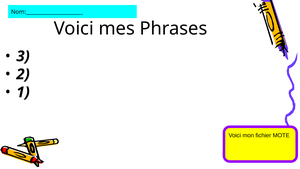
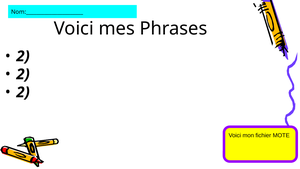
3 at (23, 56): 3 -> 2
1 at (23, 92): 1 -> 2
